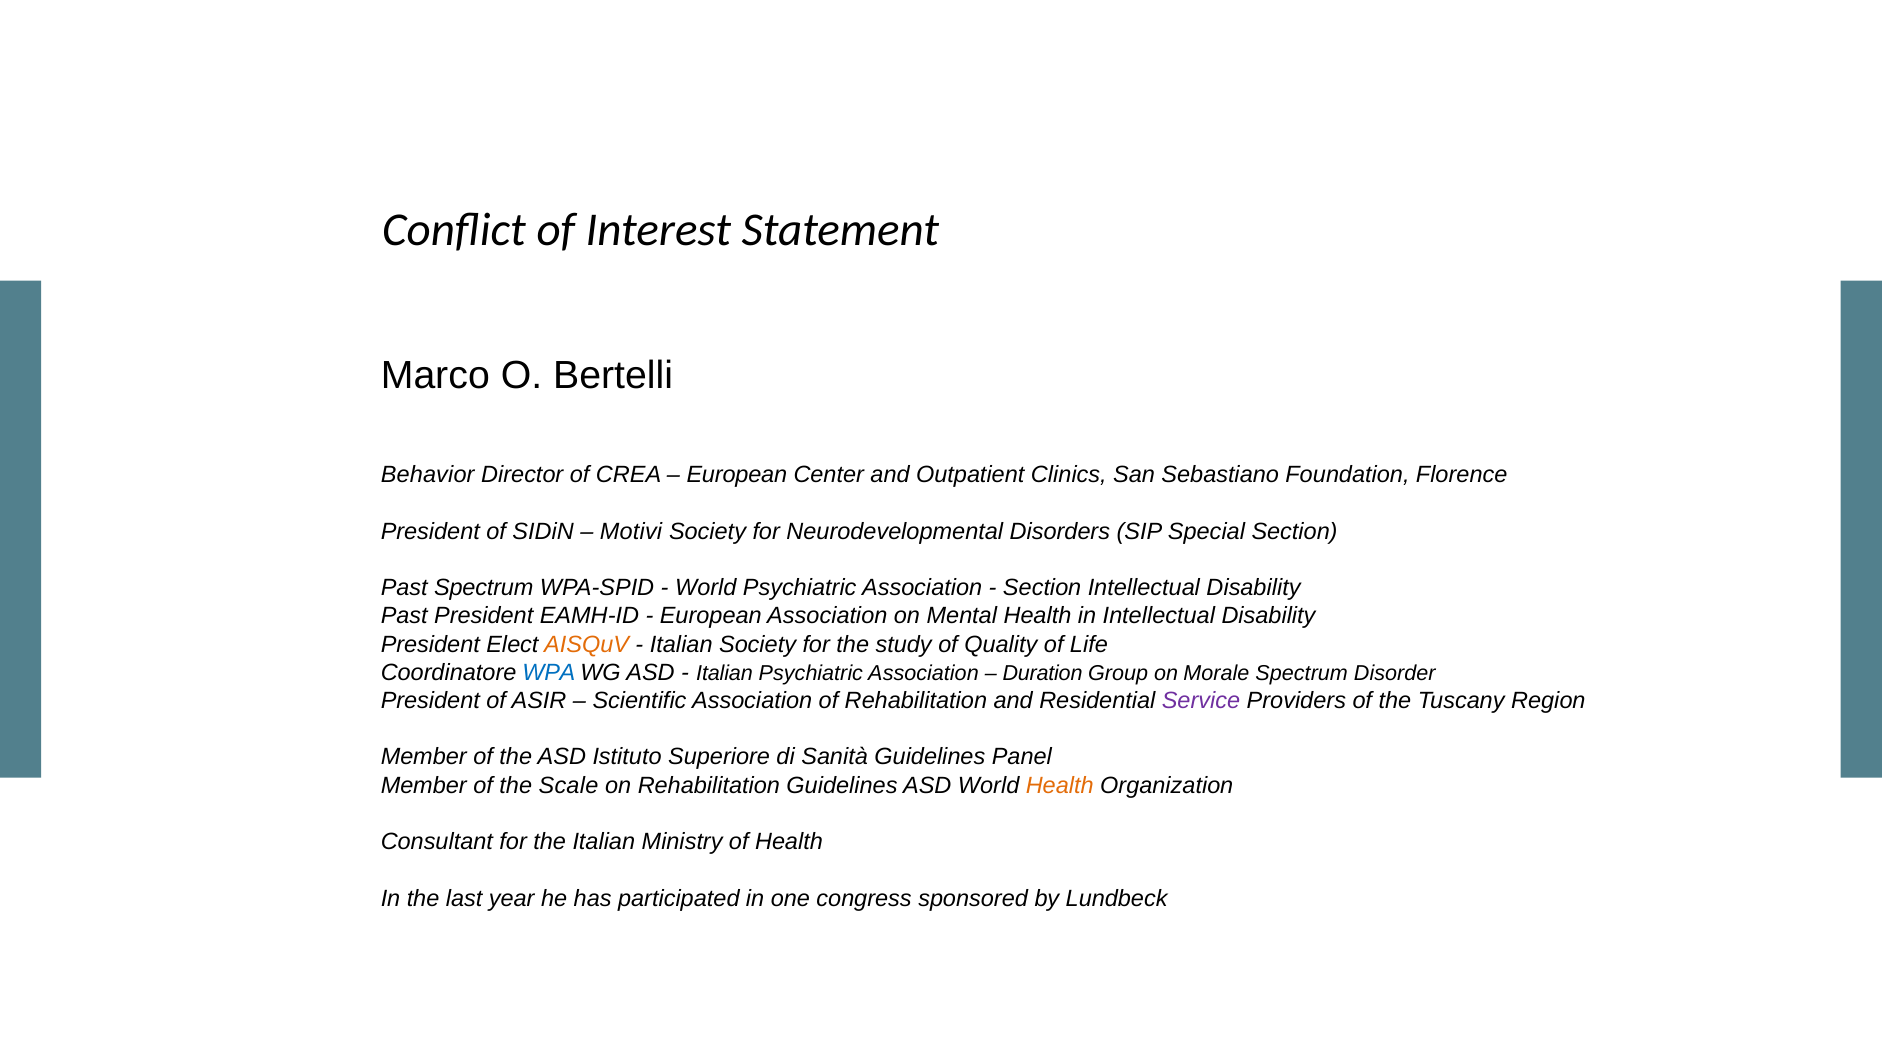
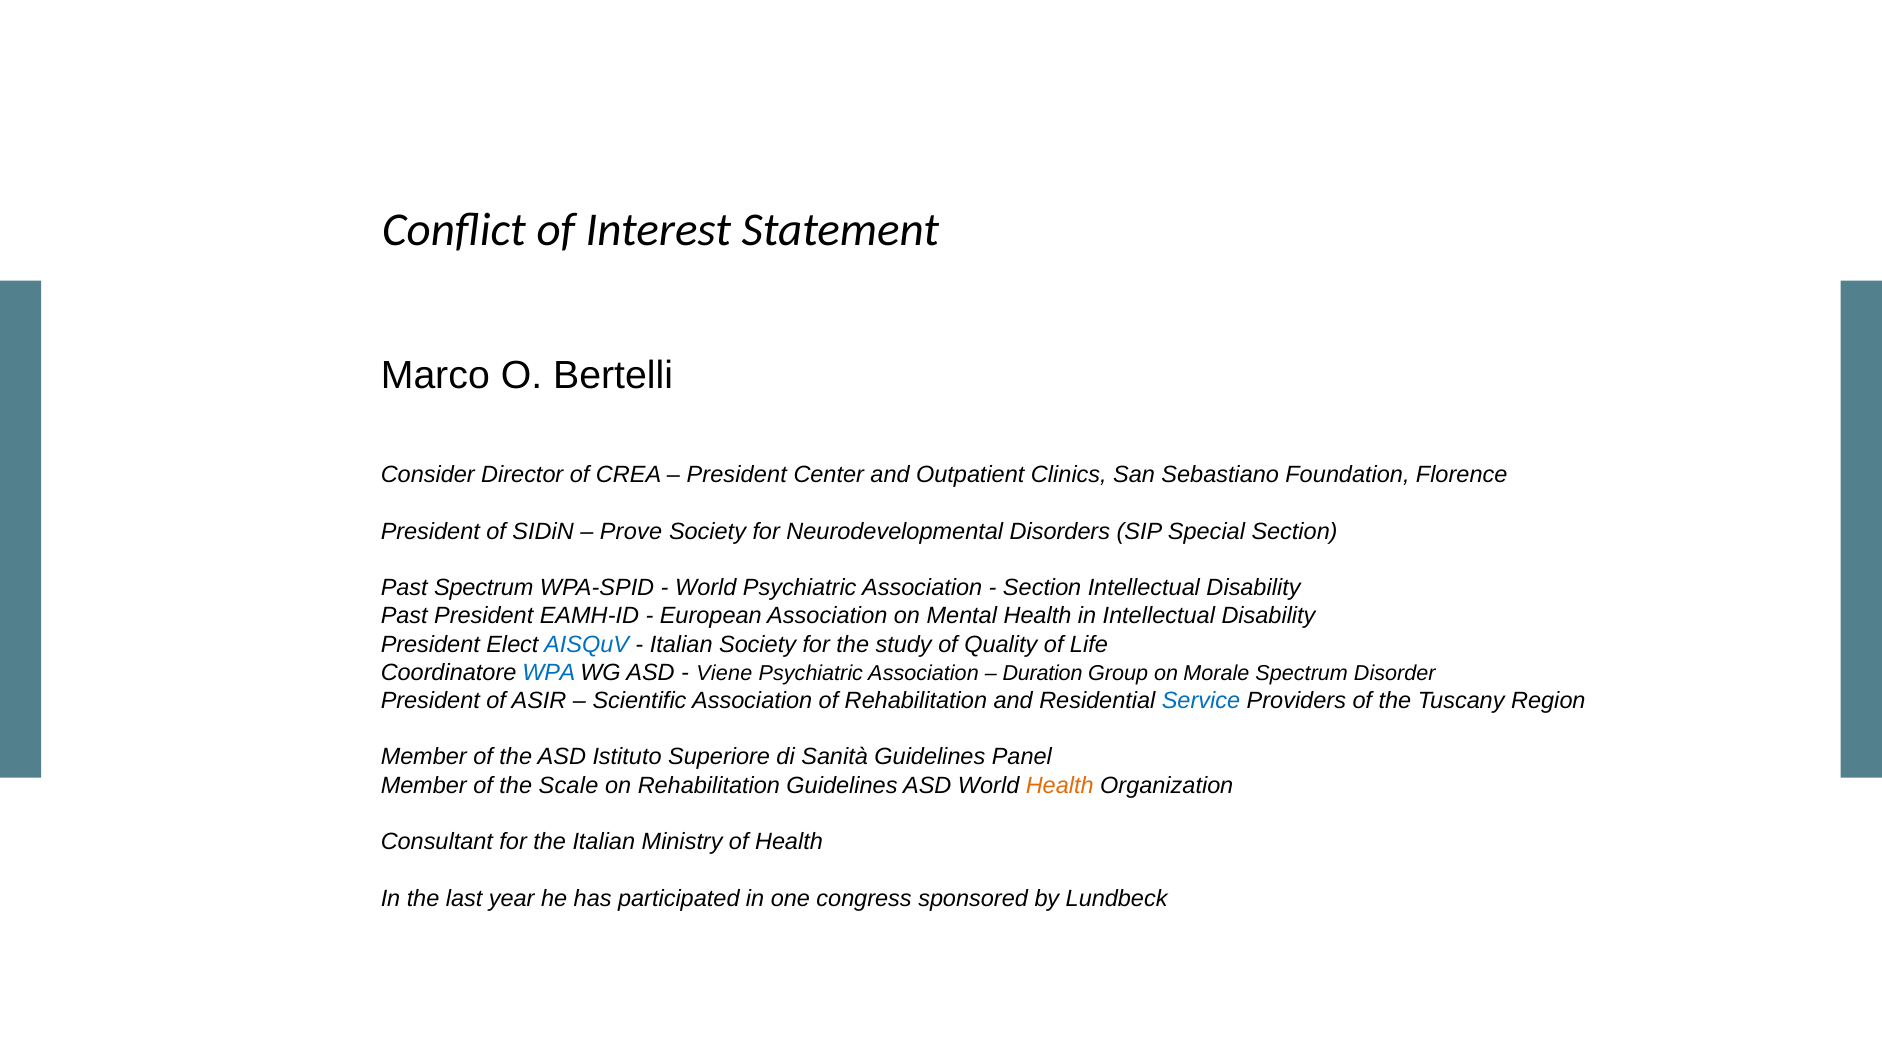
Behavior: Behavior -> Consider
European at (737, 475): European -> President
Motivi: Motivi -> Prove
AISQuV colour: orange -> blue
Italian at (725, 674): Italian -> Viene
Service colour: purple -> blue
